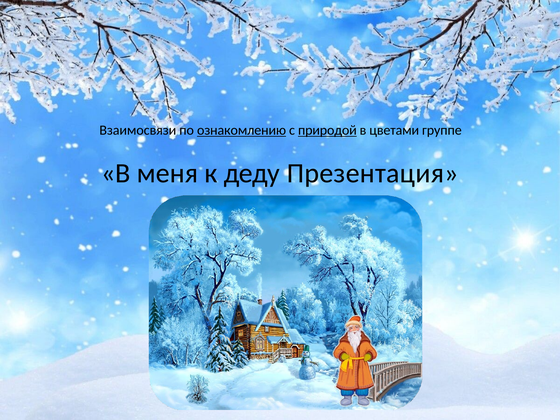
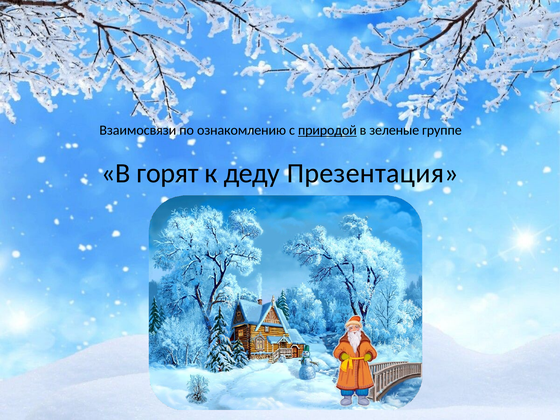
ознакомлению underline: present -> none
цветами: цветами -> зеленые
меня: меня -> горят
